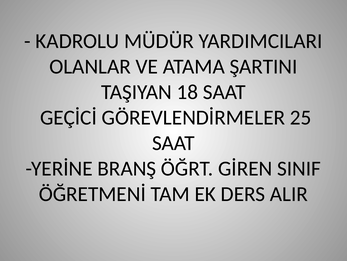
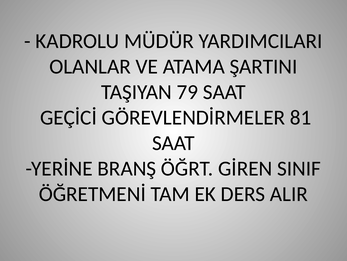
18: 18 -> 79
25: 25 -> 81
